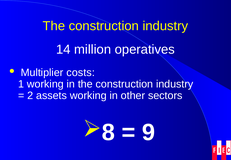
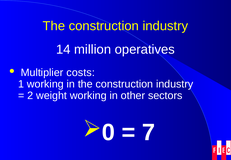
assets: assets -> weight
8: 8 -> 0
9: 9 -> 7
